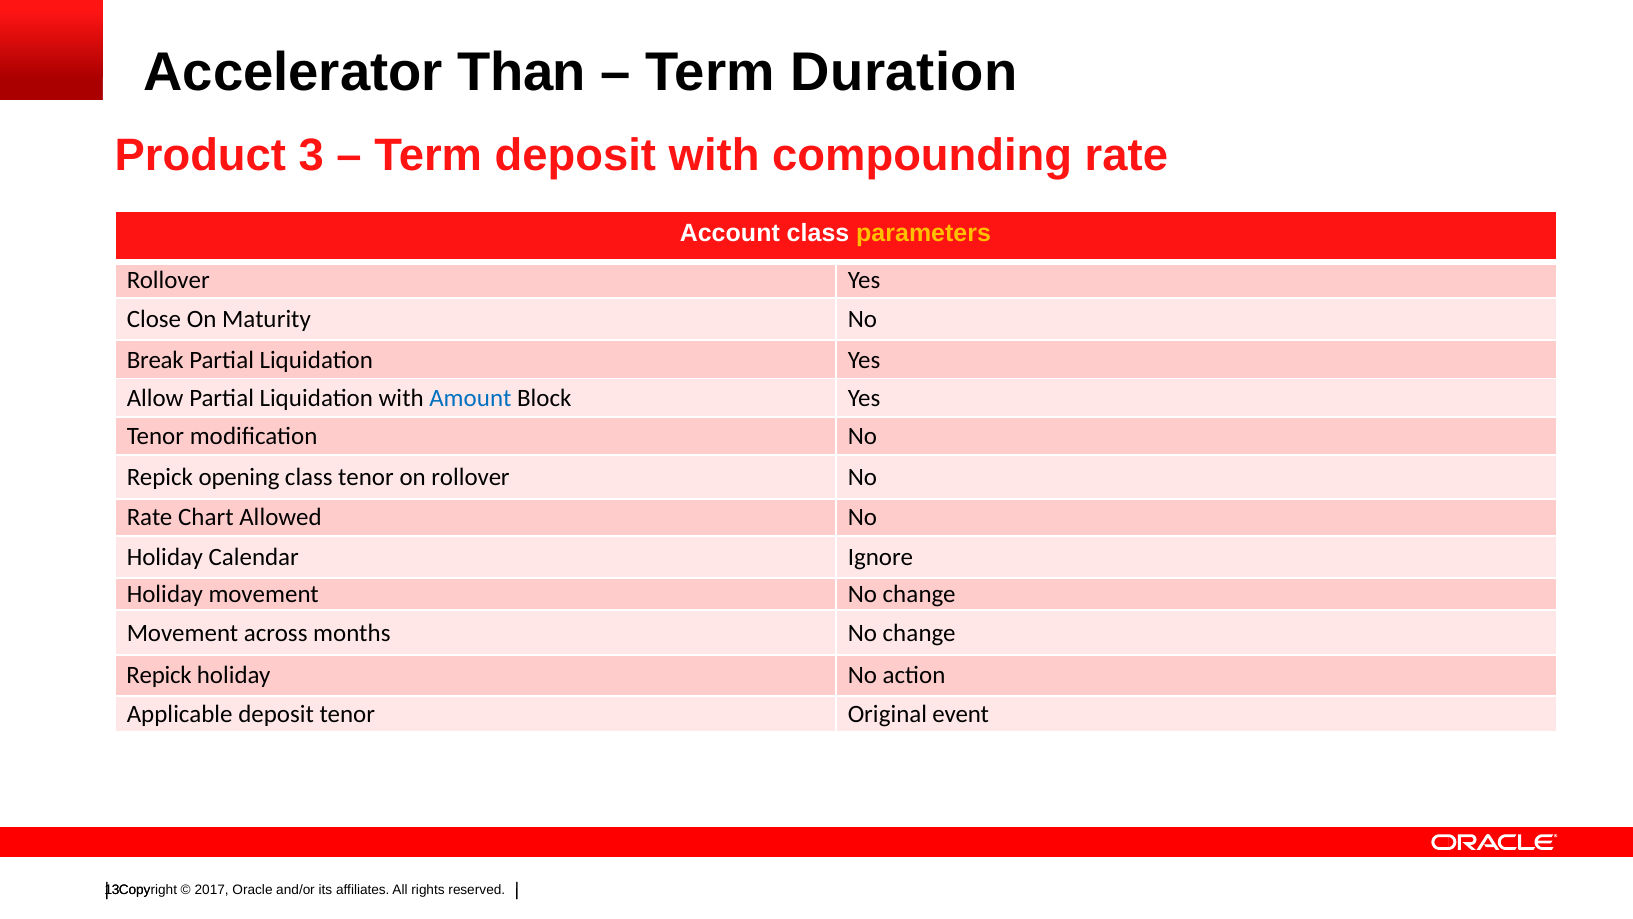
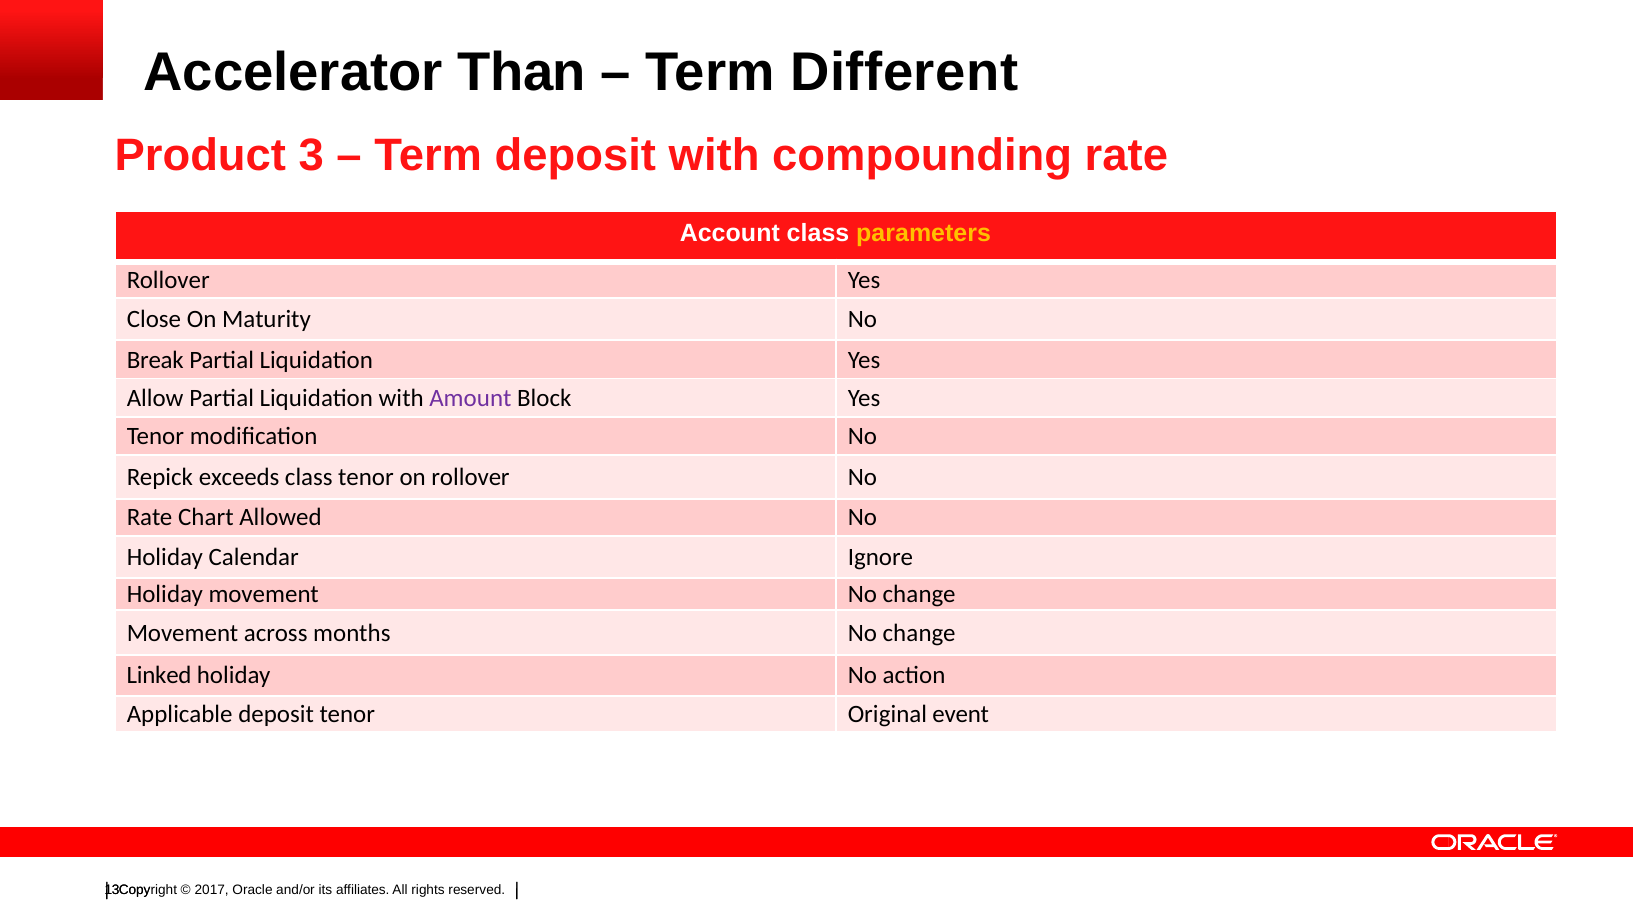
Duration: Duration -> Different
Amount colour: blue -> purple
opening: opening -> exceeds
Repick at (159, 675): Repick -> Linked
